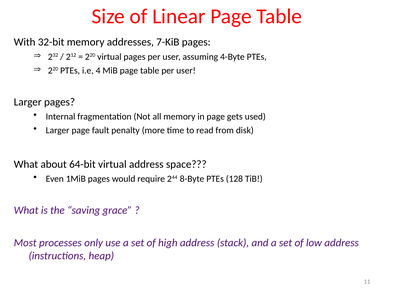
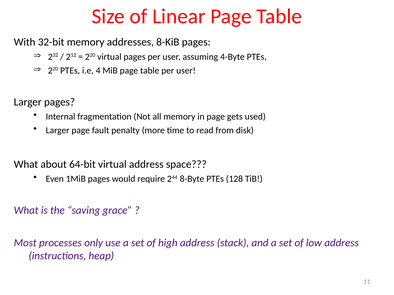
7-KiB: 7-KiB -> 8-KiB
